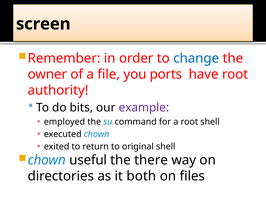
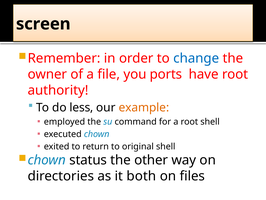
bits: bits -> less
example colour: purple -> orange
useful: useful -> status
there: there -> other
